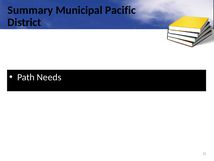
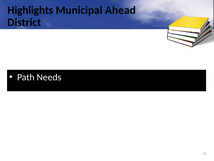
Summary: Summary -> Highlights
Pacific: Pacific -> Ahead
